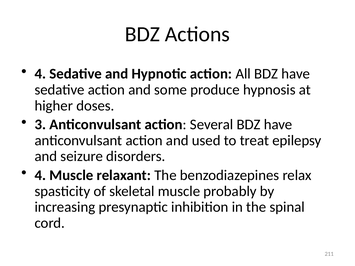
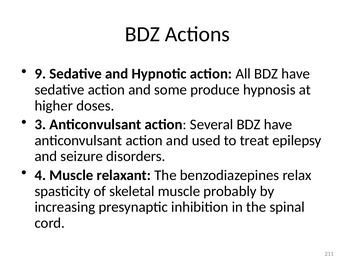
4 at (40, 74): 4 -> 9
